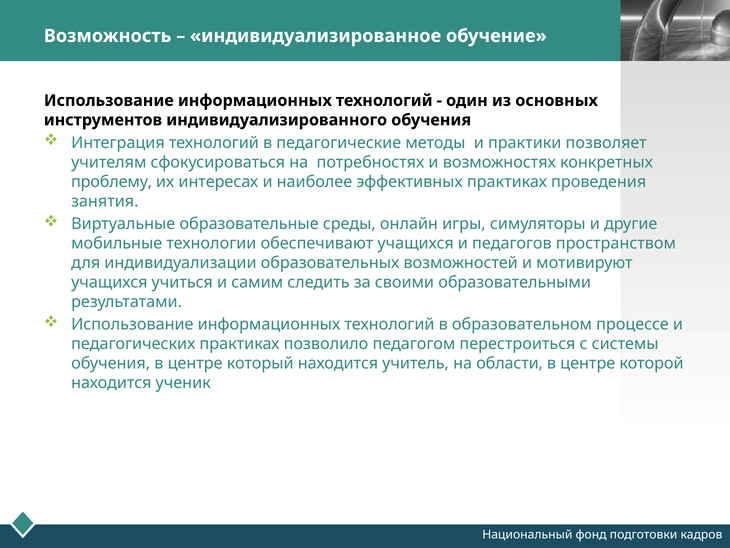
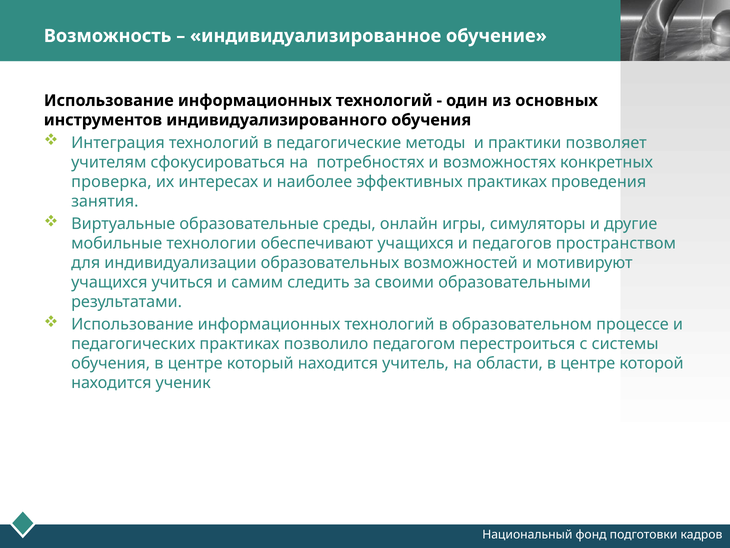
проблему: проблему -> проверка
